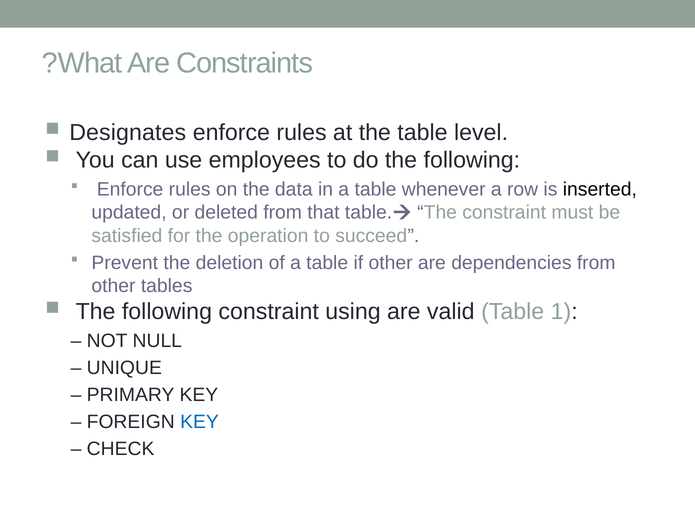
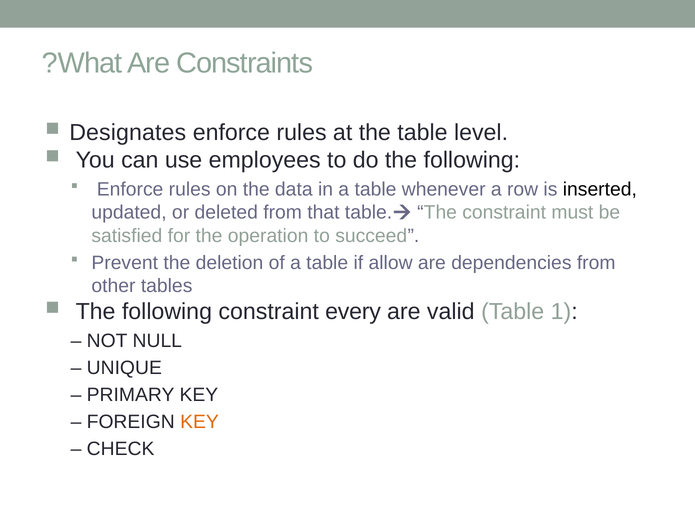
if other: other -> allow
using: using -> every
KEY at (199, 422) colour: blue -> orange
